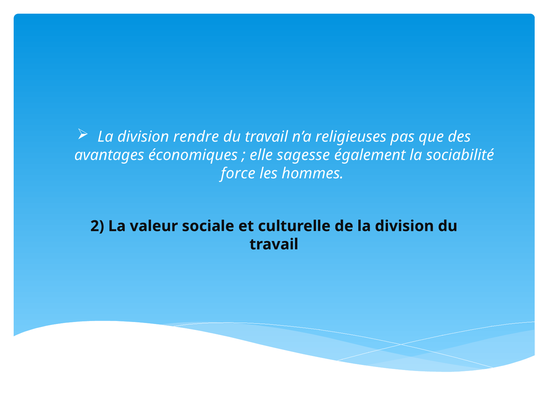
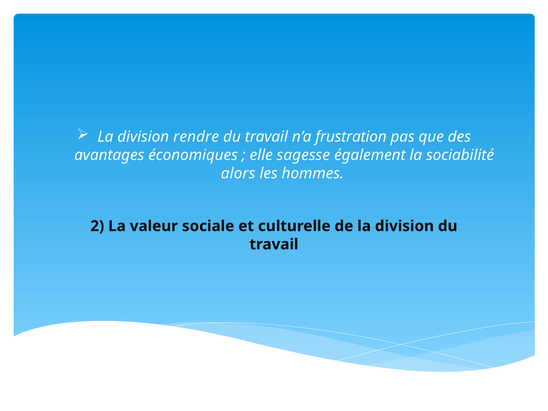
religieuses: religieuses -> frustration
force: force -> alors
